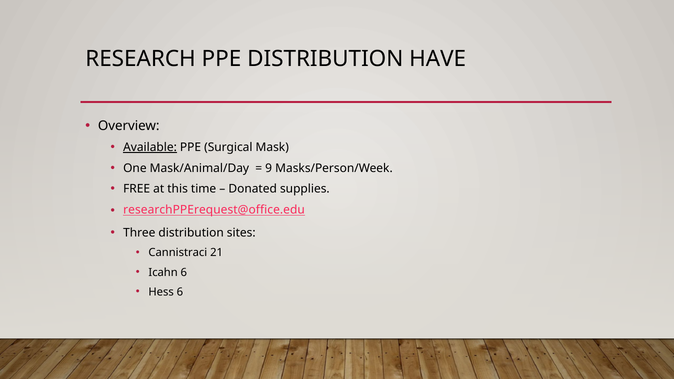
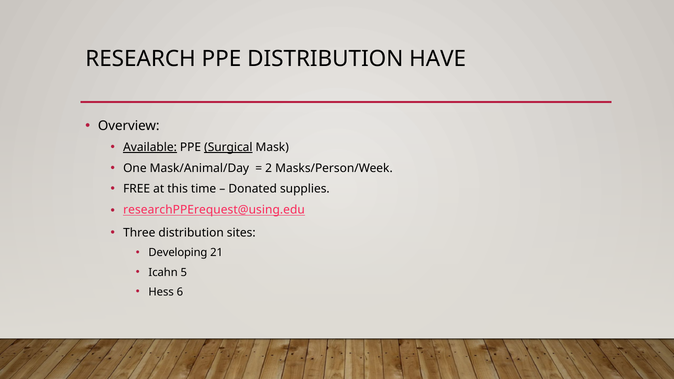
Surgical underline: none -> present
9: 9 -> 2
researchPPErequest@office.edu: researchPPErequest@office.edu -> researchPPErequest@using.edu
Cannistraci: Cannistraci -> Developing
Icahn 6: 6 -> 5
